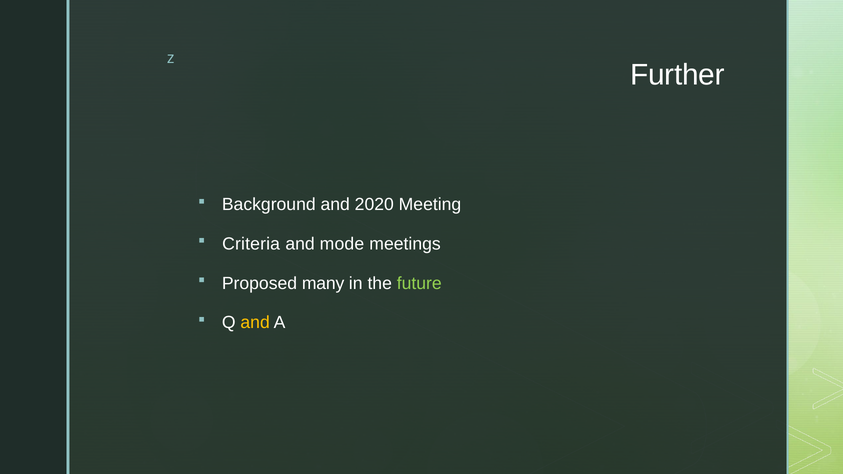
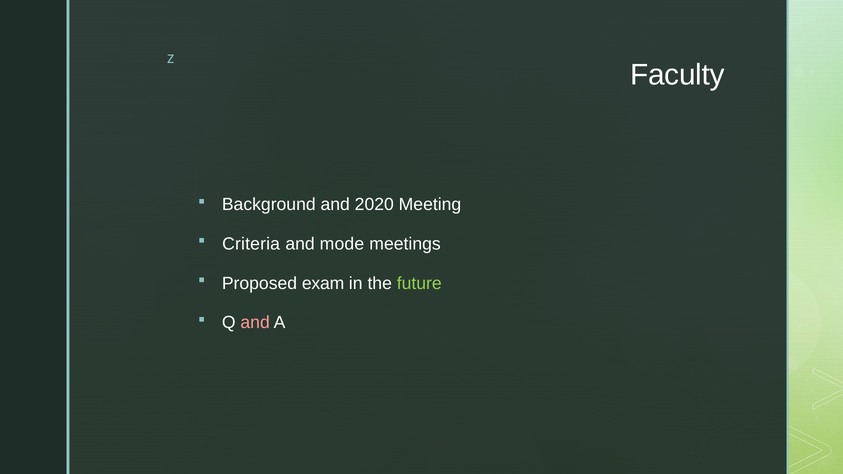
Further: Further -> Faculty
many: many -> exam
and at (255, 323) colour: yellow -> pink
